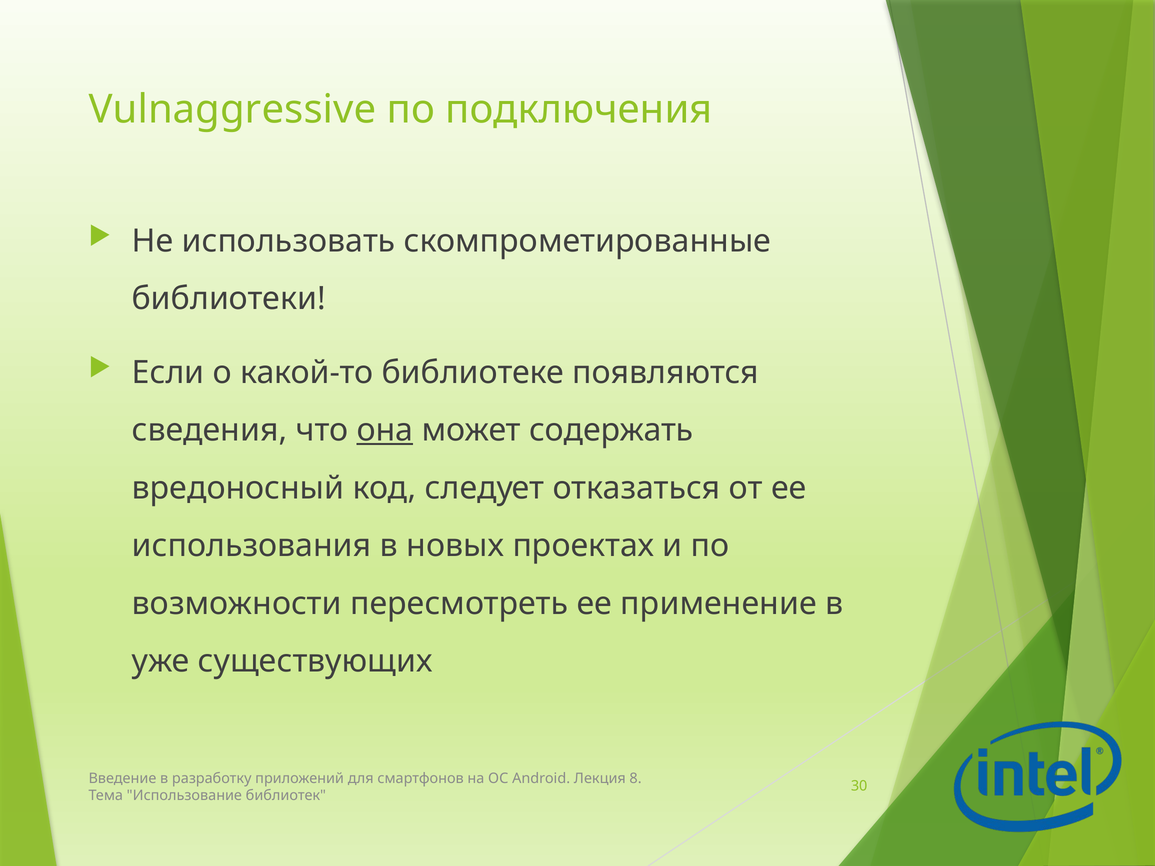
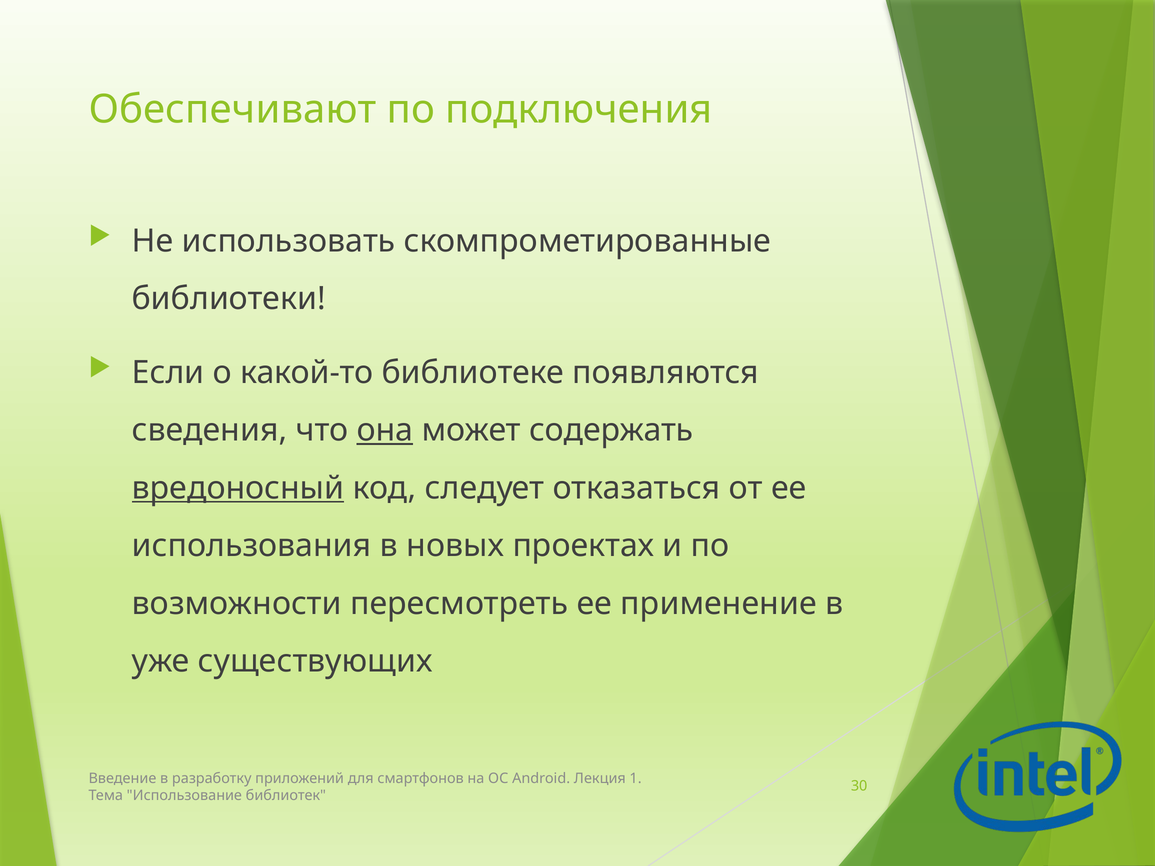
Vulnaggressive: Vulnaggressive -> Обеспечивают
вредоносный underline: none -> present
8: 8 -> 1
